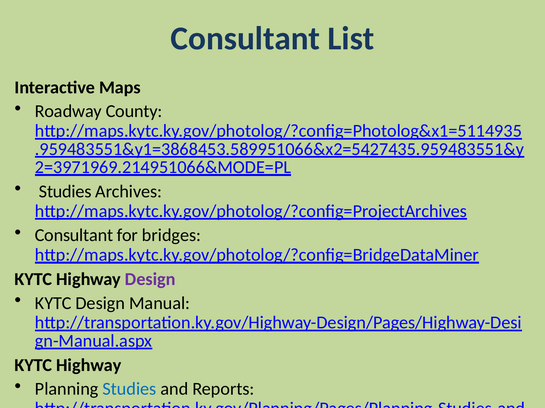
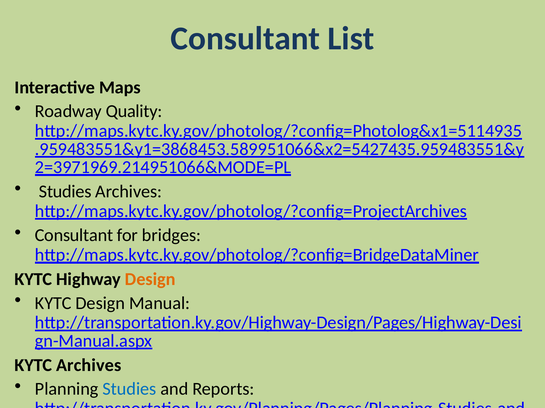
County: County -> Quality
Design at (150, 280) colour: purple -> orange
Highway at (89, 366): Highway -> Archives
